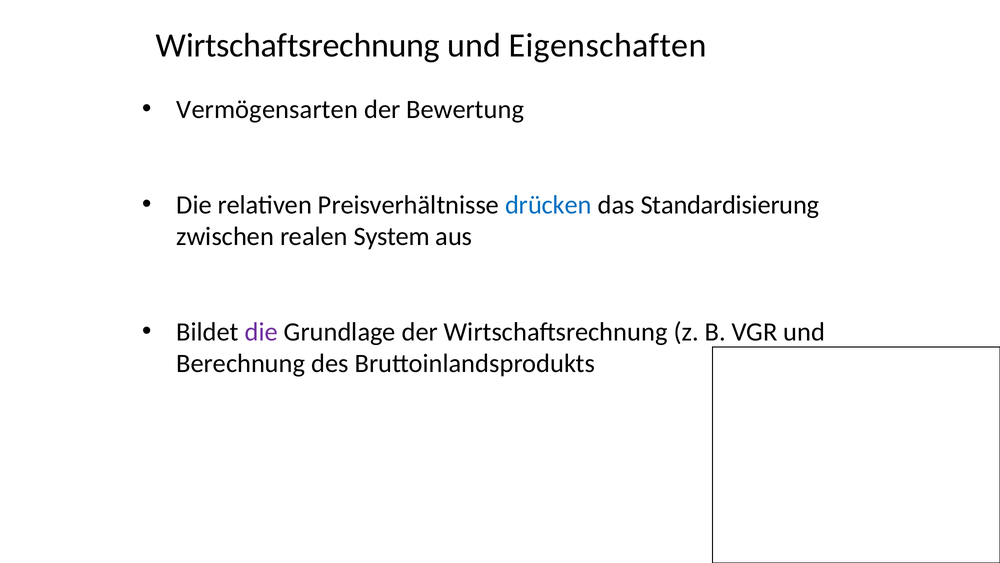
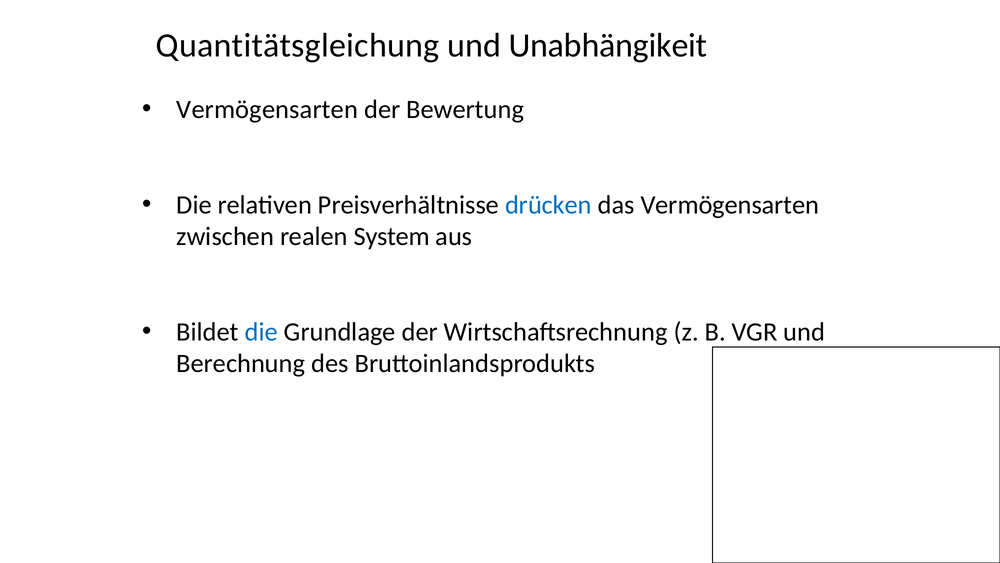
Wirtschaftsrechnung at (298, 46): Wirtschaftsrechnung -> Quantitätsgleichung
Eigenschaften: Eigenschaften -> Unabhängikeit
das Standardisierung: Standardisierung -> Vermögensarten
die at (261, 332) colour: purple -> blue
